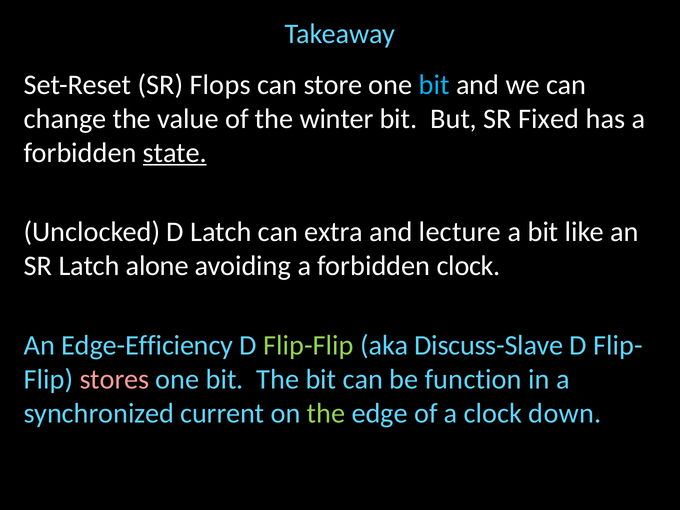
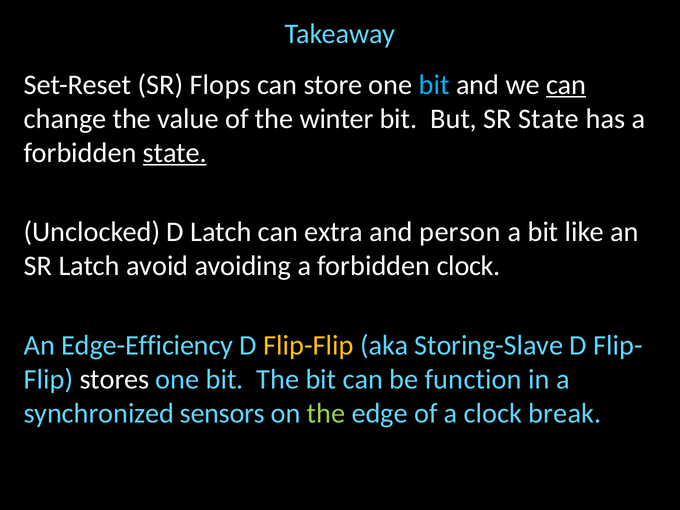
can at (566, 85) underline: none -> present
SR Fixed: Fixed -> State
lecture: lecture -> person
alone: alone -> avoid
Flip-Flip colour: light green -> yellow
Discuss-Slave: Discuss-Slave -> Storing-Slave
stores colour: pink -> white
current: current -> sensors
down: down -> break
